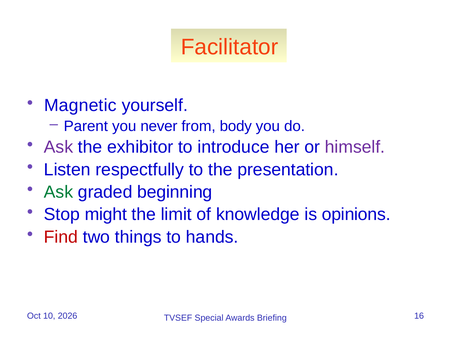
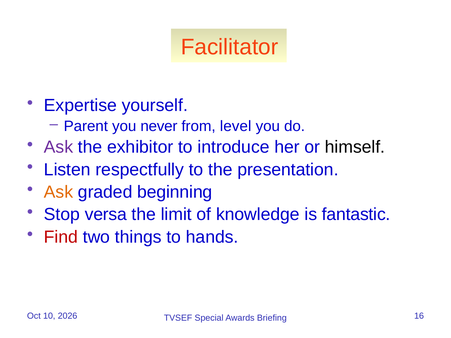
Magnetic: Magnetic -> Expertise
body: body -> level
himself colour: purple -> black
Ask at (59, 192) colour: green -> orange
might: might -> versa
opinions: opinions -> fantastic
